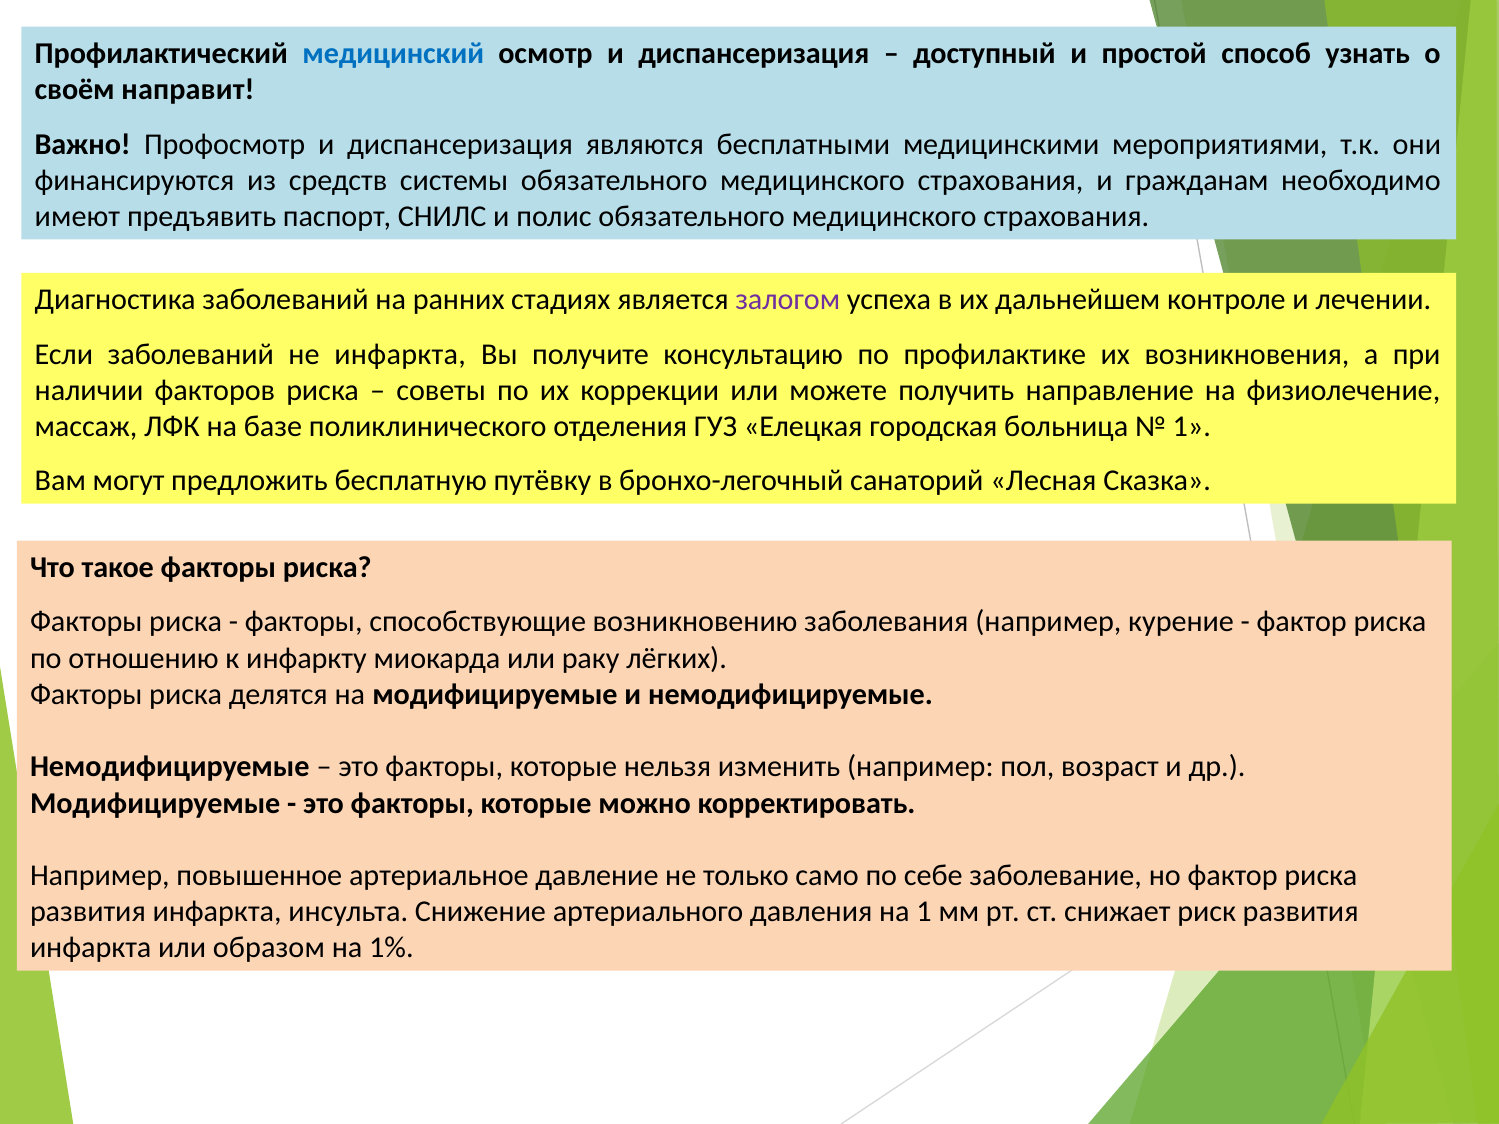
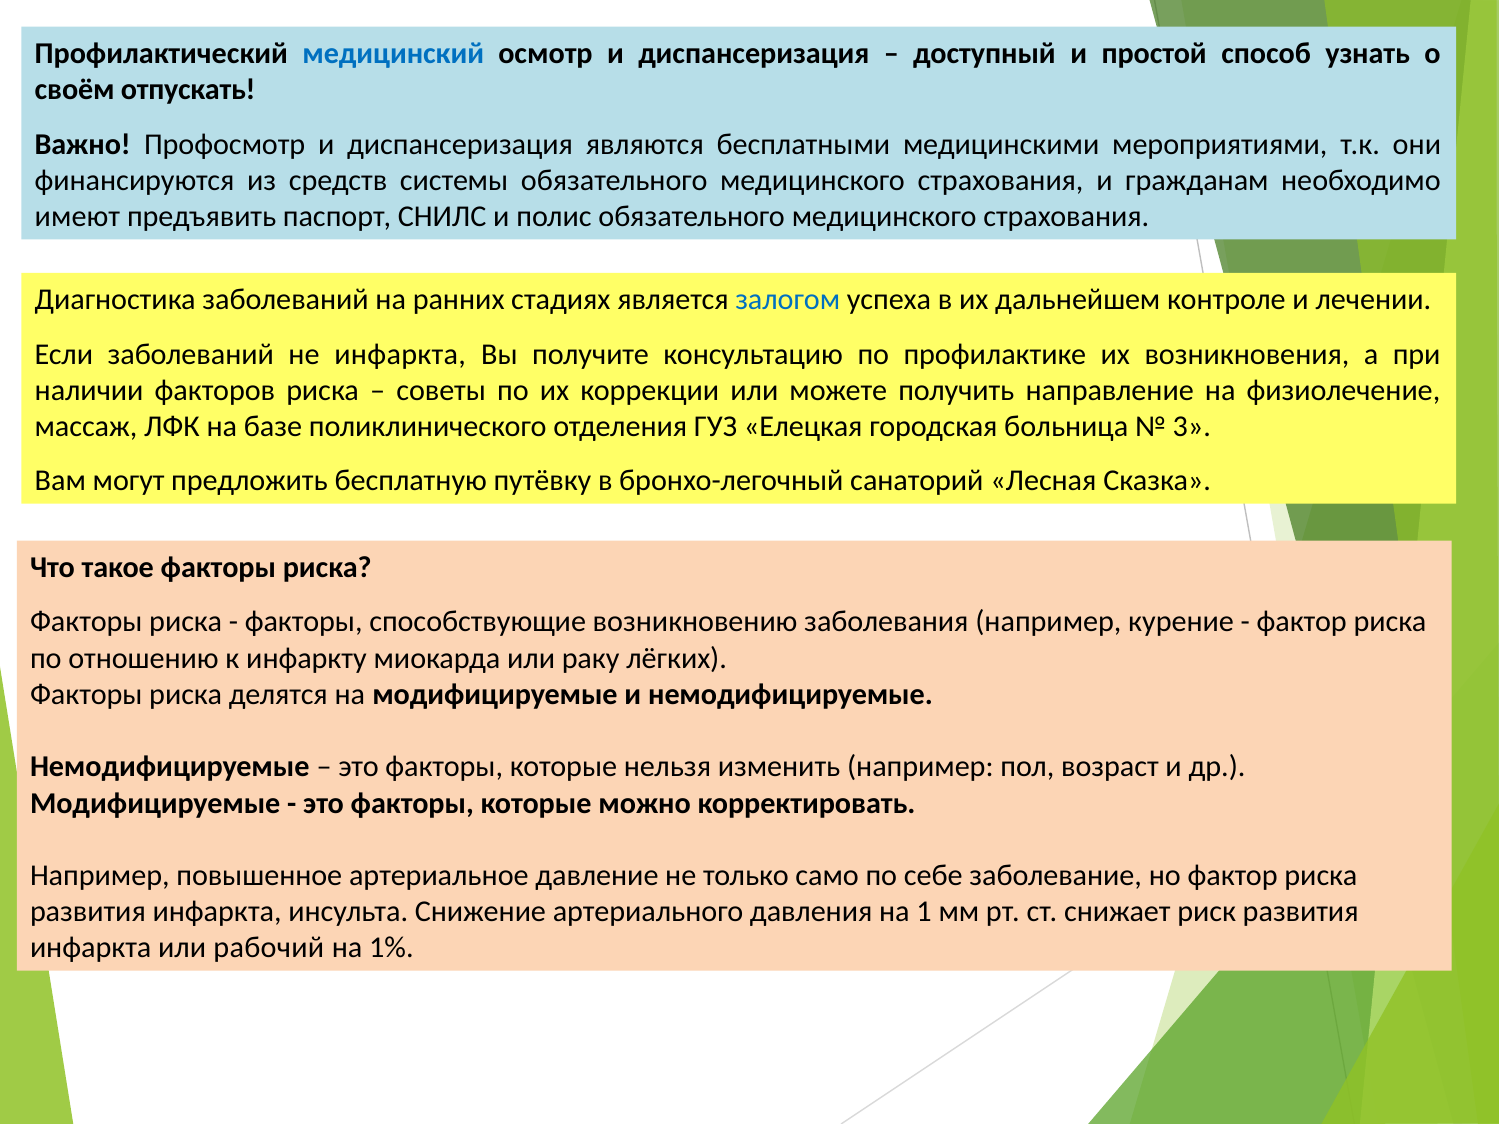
направит: направит -> отпускать
залогом colour: purple -> blue
1 at (1192, 427): 1 -> 3
образом: образом -> рабочий
